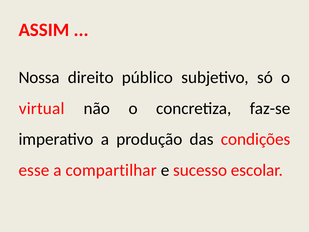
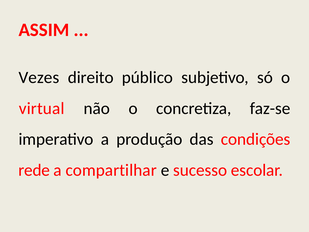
Nossa: Nossa -> Vezes
esse: esse -> rede
